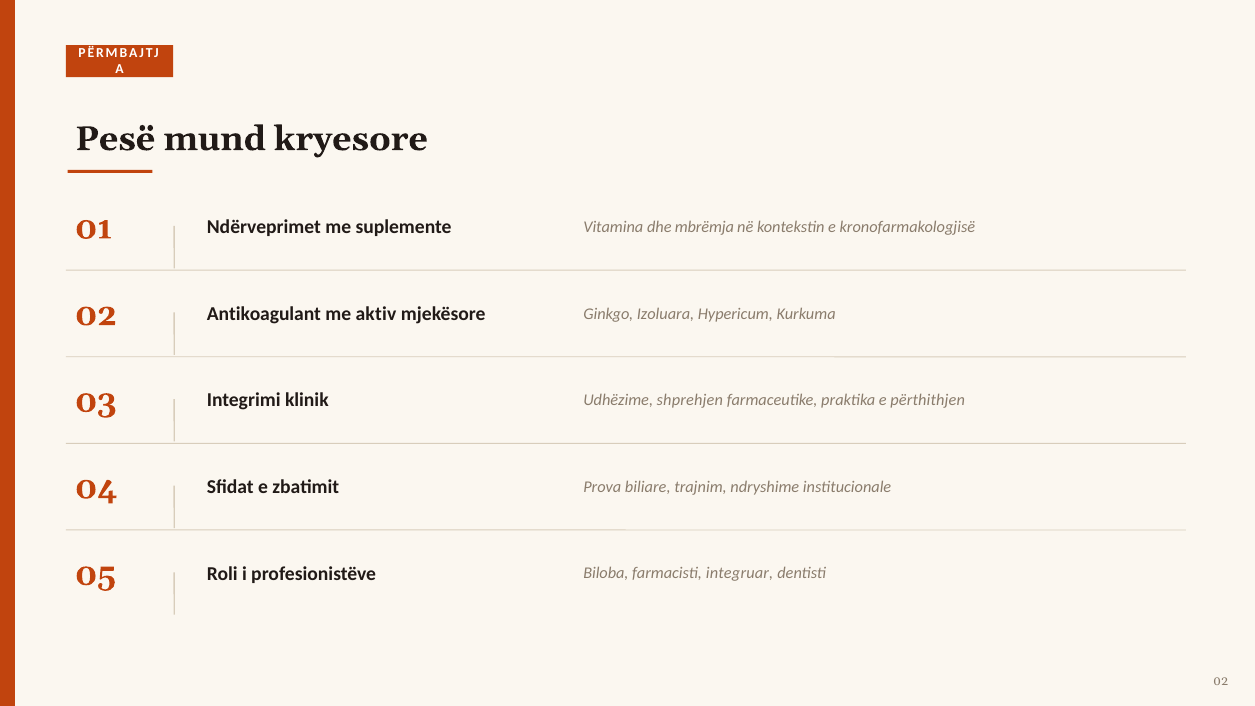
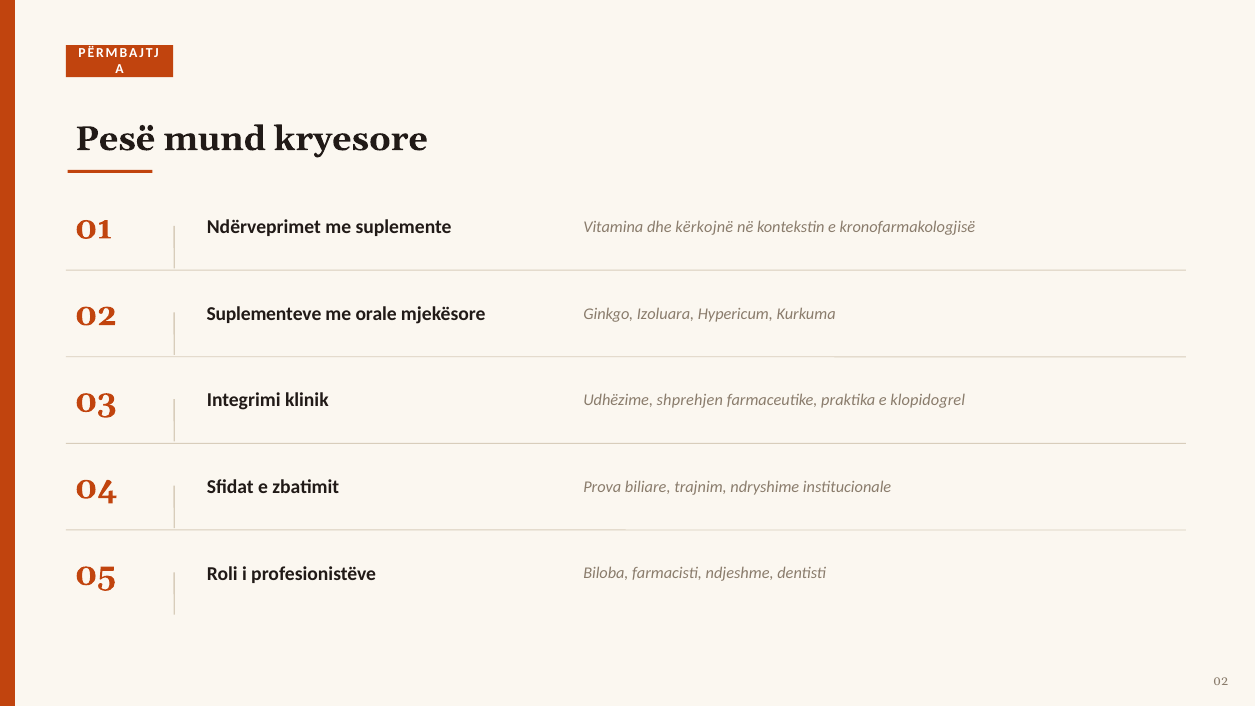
mbrëmja: mbrëmja -> kërkojnë
Antikoagulant: Antikoagulant -> Suplementeve
aktiv: aktiv -> orale
përthithjen: përthithjen -> klopidogrel
integruar: integruar -> ndjeshme
